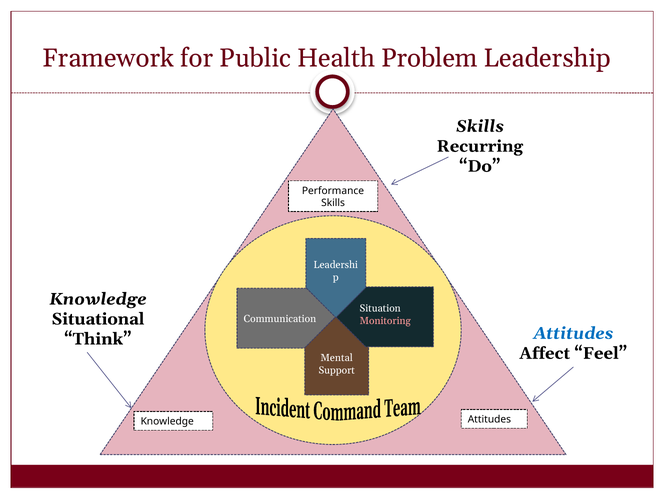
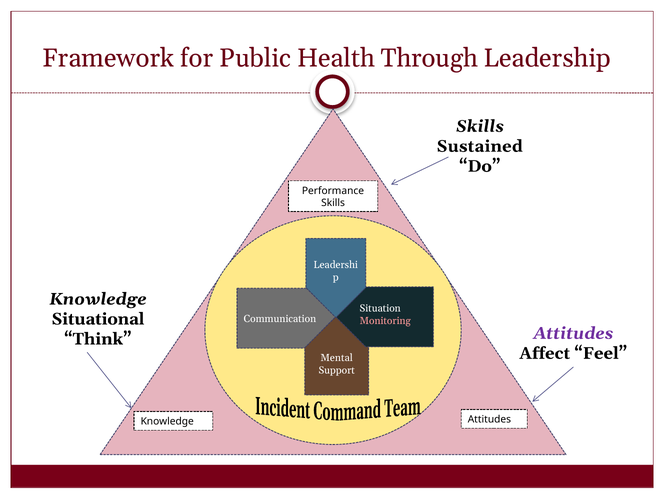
Problem: Problem -> Through
Recurring: Recurring -> Sustained
Attitudes at (573, 333) colour: blue -> purple
